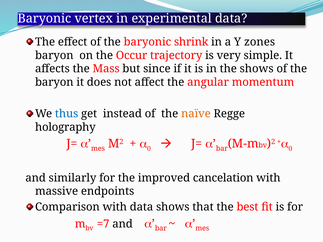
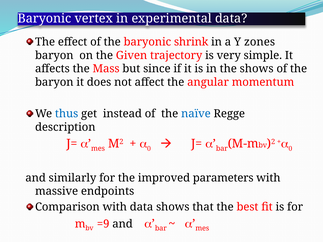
Occur: Occur -> Given
naïve colour: orange -> blue
holography: holography -> description
cancelation: cancelation -> parameters
=7: =7 -> =9
